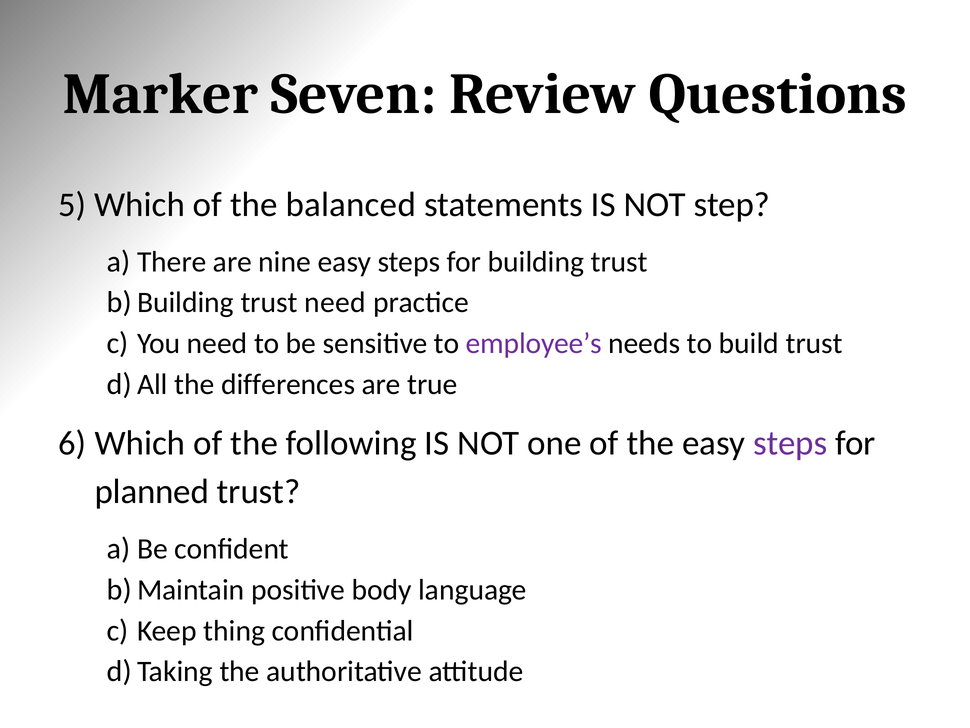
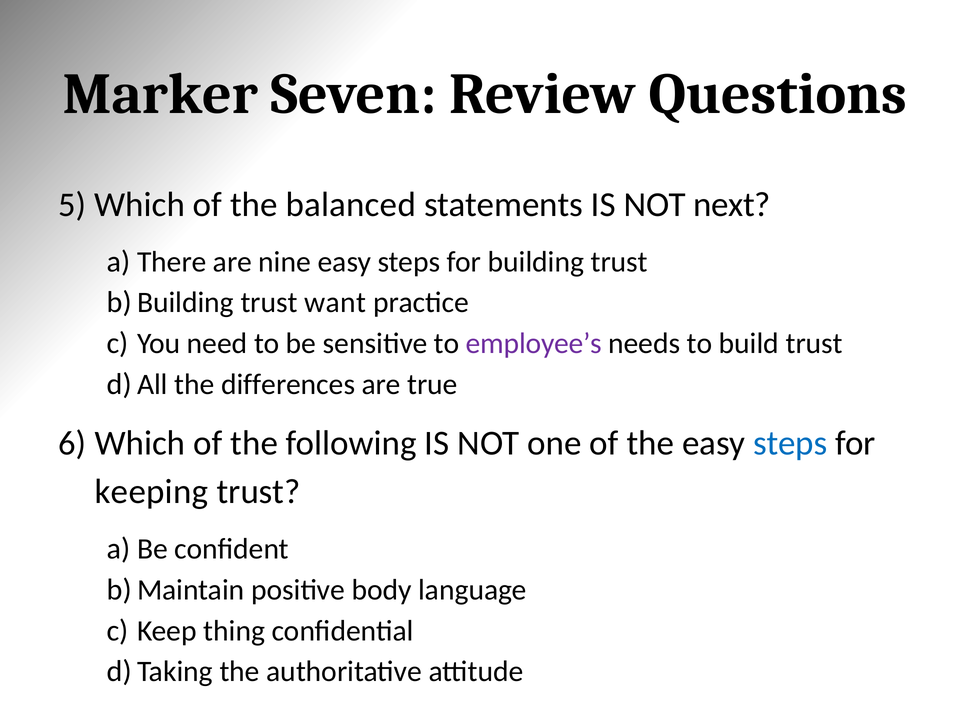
step: step -> next
trust need: need -> want
steps at (790, 443) colour: purple -> blue
planned: planned -> keeping
